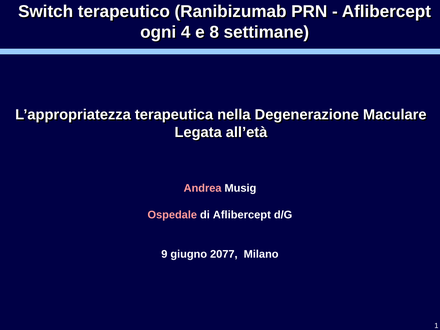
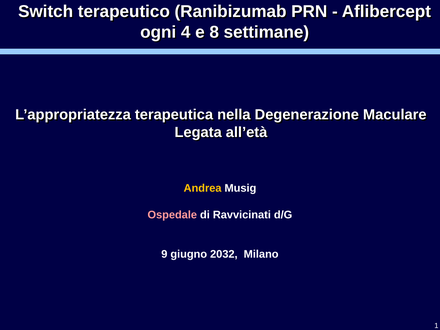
Andrea colour: pink -> yellow
di Aflibercept: Aflibercept -> Ravvicinati
2077: 2077 -> 2032
